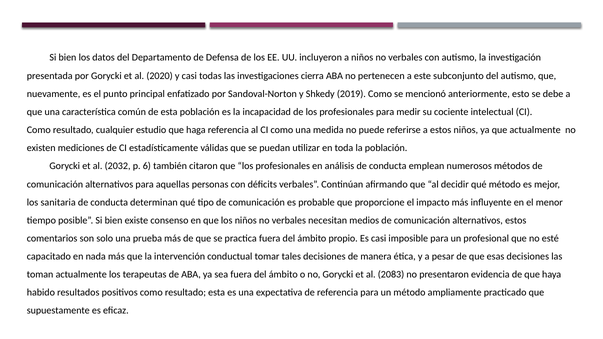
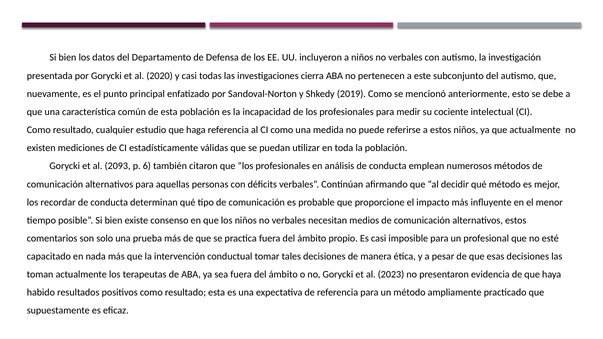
2032: 2032 -> 2093
sanitaria: sanitaria -> recordar
2083: 2083 -> 2023
